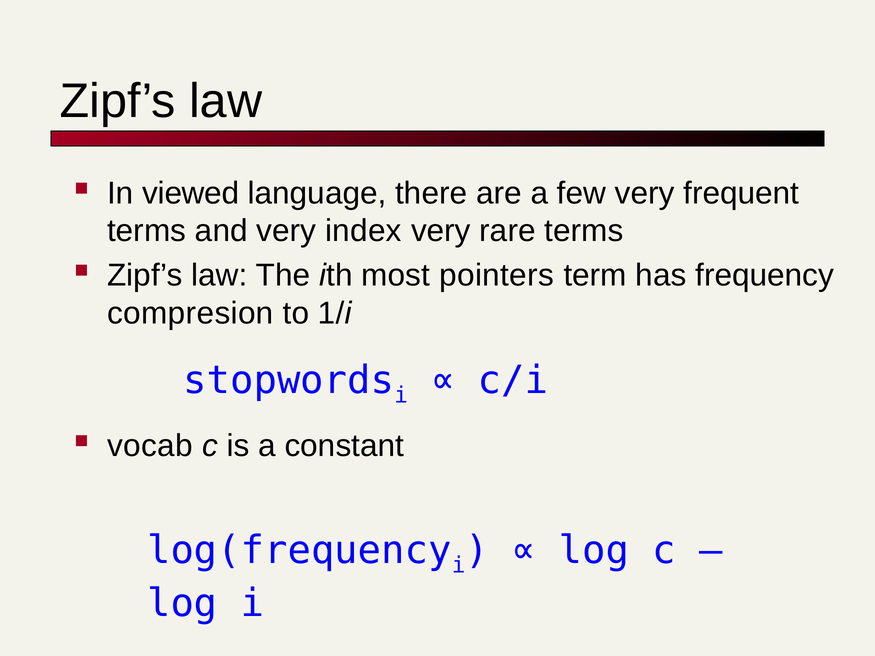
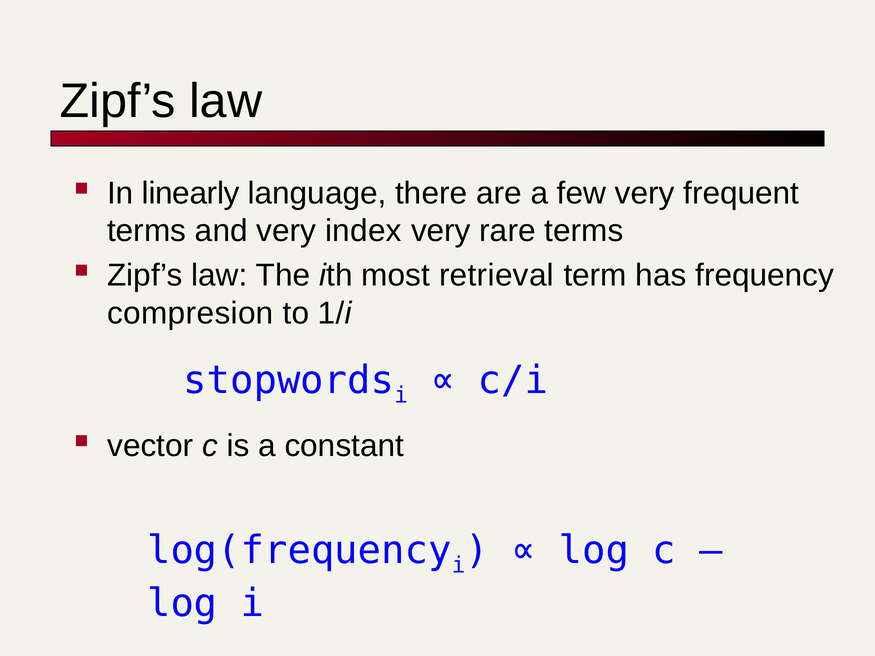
viewed: viewed -> linearly
pointers: pointers -> retrieval
vocab: vocab -> vector
